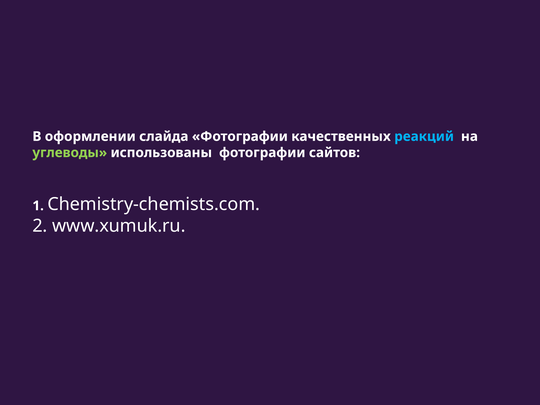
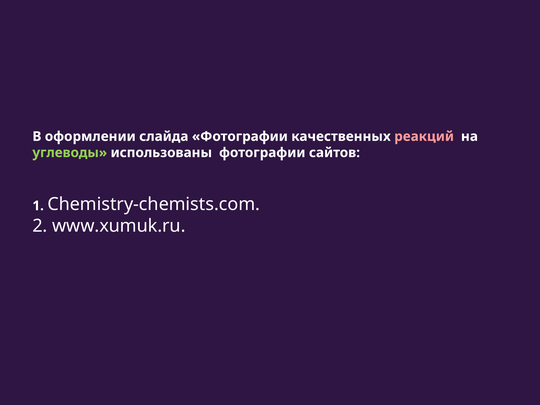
реакций colour: light blue -> pink
